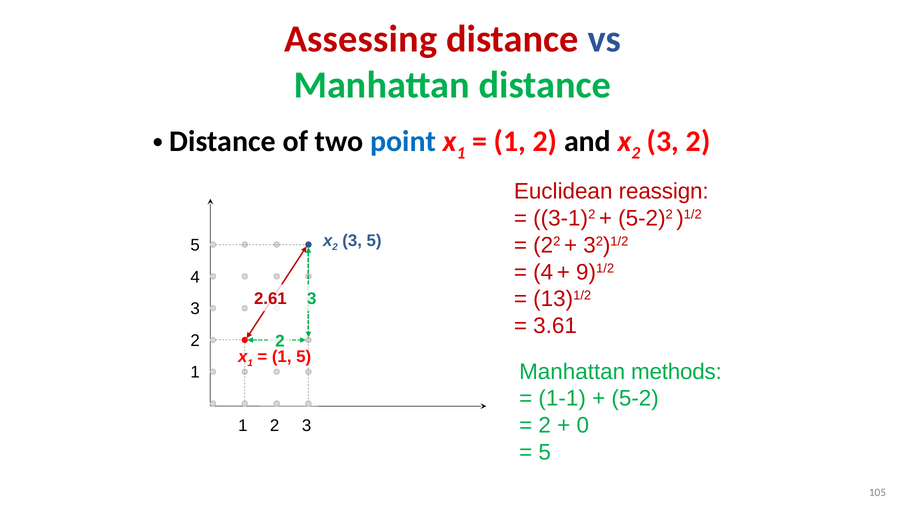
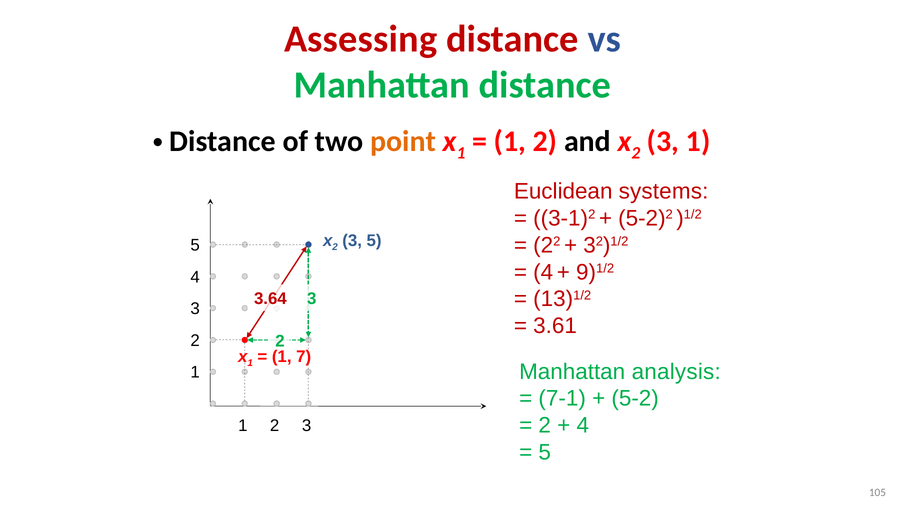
point colour: blue -> orange
2 at (698, 141): 2 -> 1
reassign: reassign -> systems
2.61: 2.61 -> 3.64
1 5: 5 -> 7
methods: methods -> analysis
1-1: 1-1 -> 7-1
0 at (583, 426): 0 -> 4
